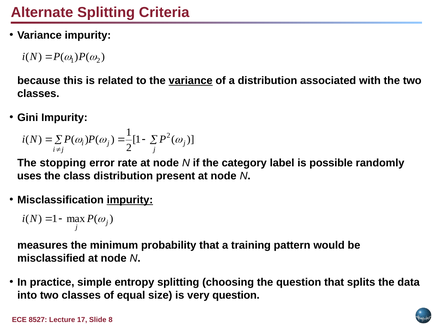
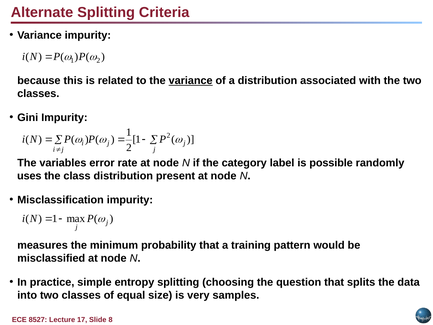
stopping: stopping -> variables
impurity at (130, 200) underline: present -> none
very question: question -> samples
